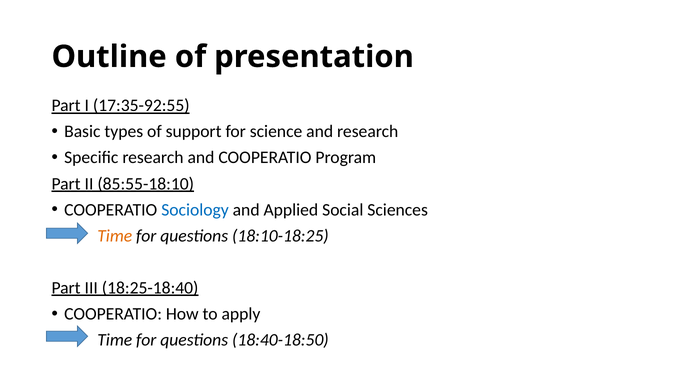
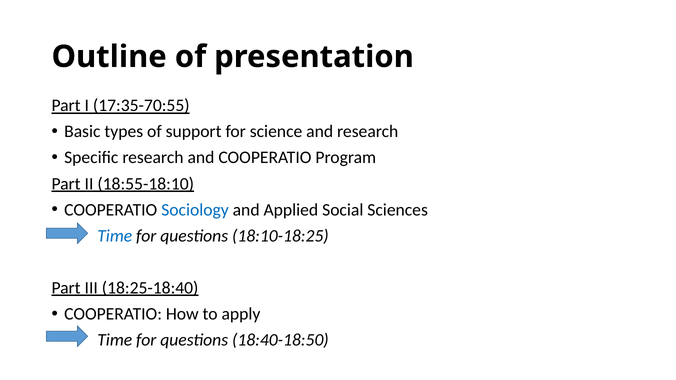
17:35-92:55: 17:35-92:55 -> 17:35-70:55
85:55-18:10: 85:55-18:10 -> 18:55-18:10
Time at (115, 236) colour: orange -> blue
